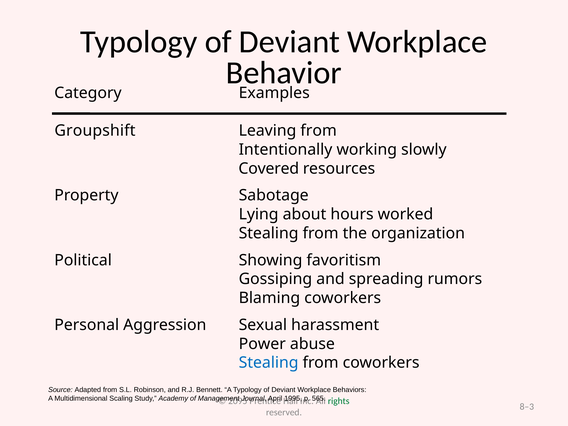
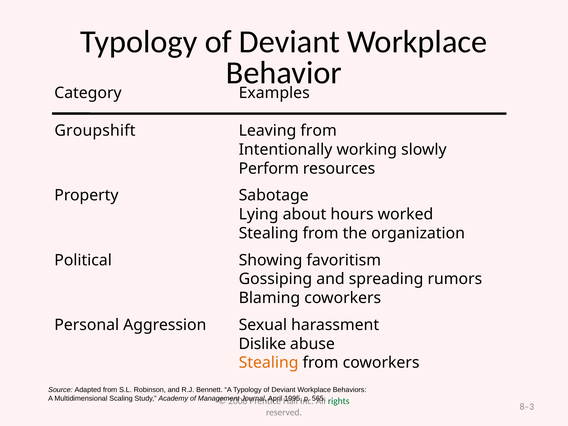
Covered: Covered -> Perform
Power: Power -> Dislike
Stealing at (269, 363) colour: blue -> orange
2095: 2095 -> 2008
